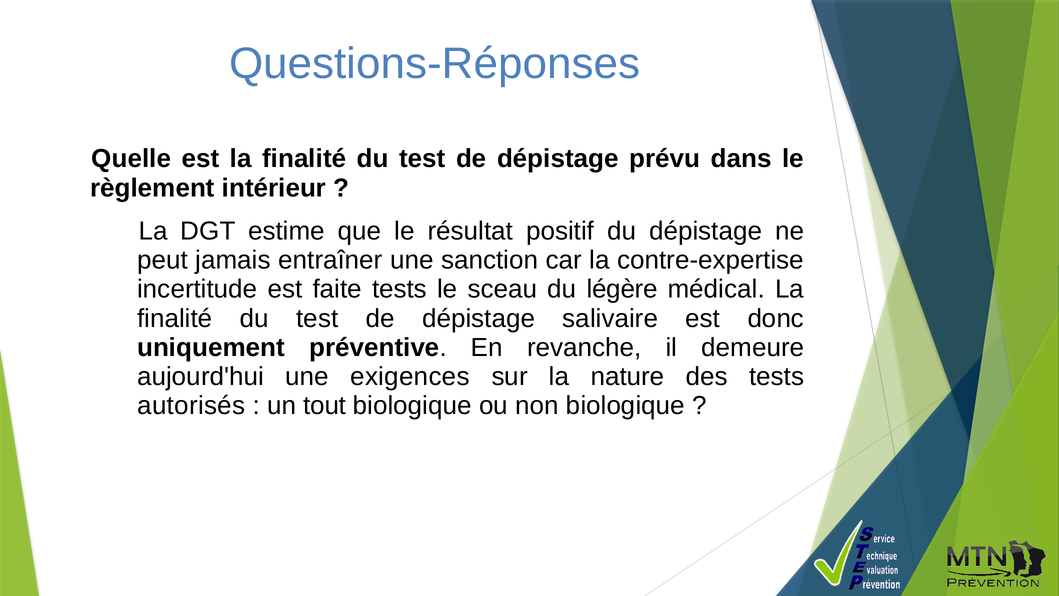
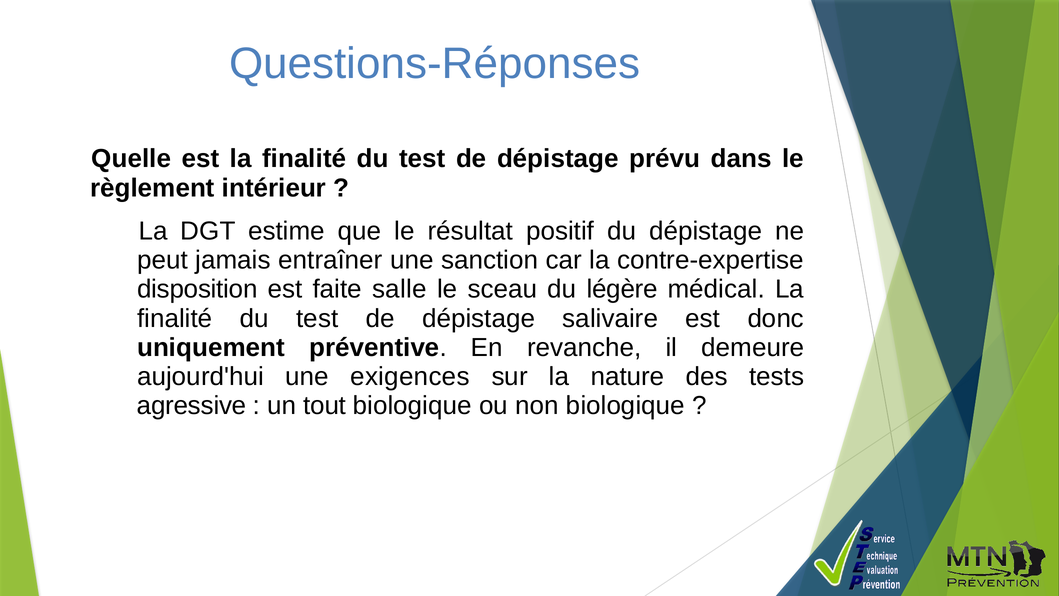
incertitude: incertitude -> disposition
faite tests: tests -> salle
autorisés: autorisés -> agressive
